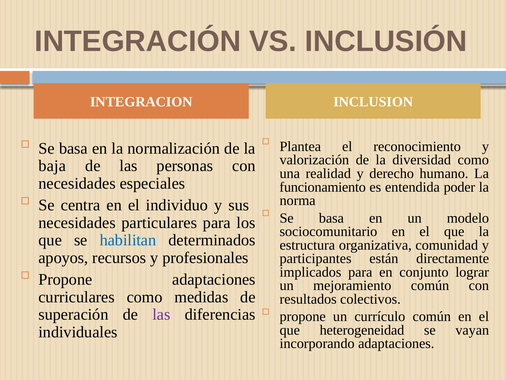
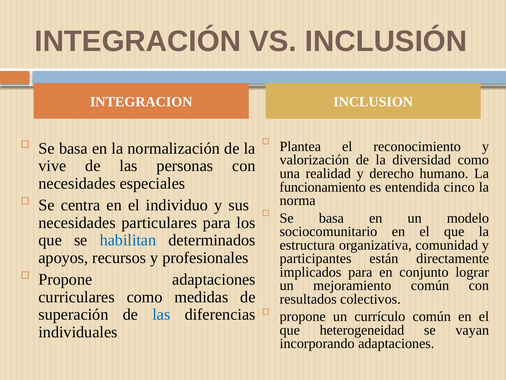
baja: baja -> vive
poder: poder -> cinco
las at (161, 314) colour: purple -> blue
